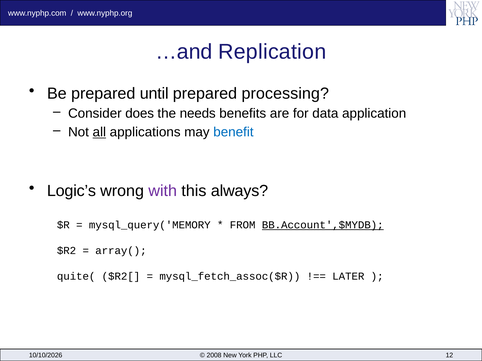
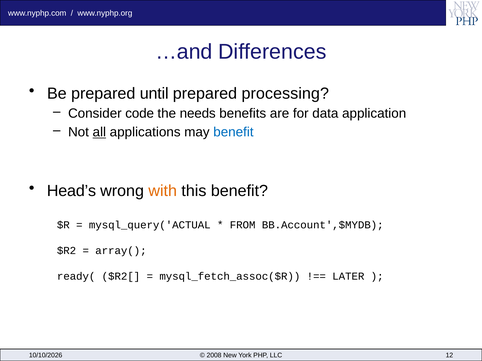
Replication: Replication -> Differences
does: does -> code
Logic’s: Logic’s -> Head’s
with colour: purple -> orange
this always: always -> benefit
mysql_query('MEMORY: mysql_query('MEMORY -> mysql_query('ACTUAL
BB.Account',$MYDB underline: present -> none
quite(: quite( -> ready(
